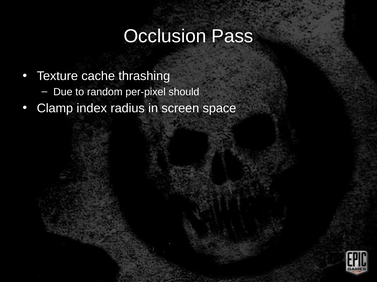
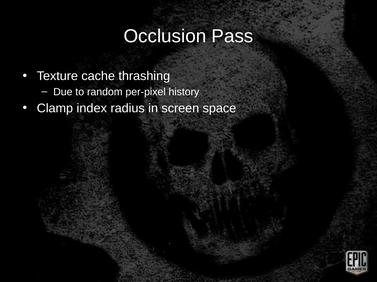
should: should -> history
